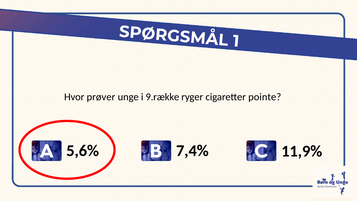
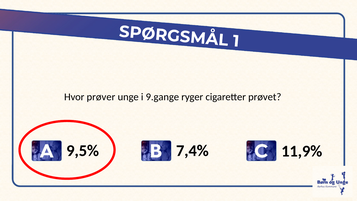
9.række: 9.række -> 9.gange
pointe: pointe -> prøvet
5,6%: 5,6% -> 9,5%
